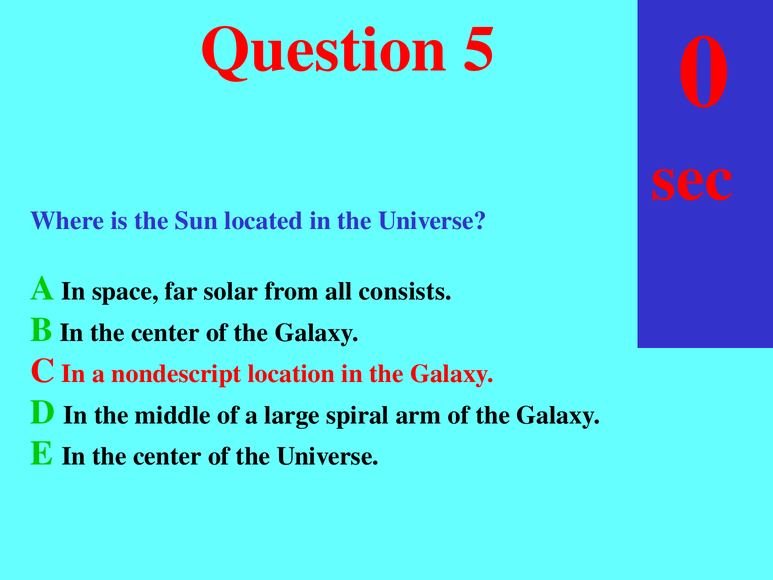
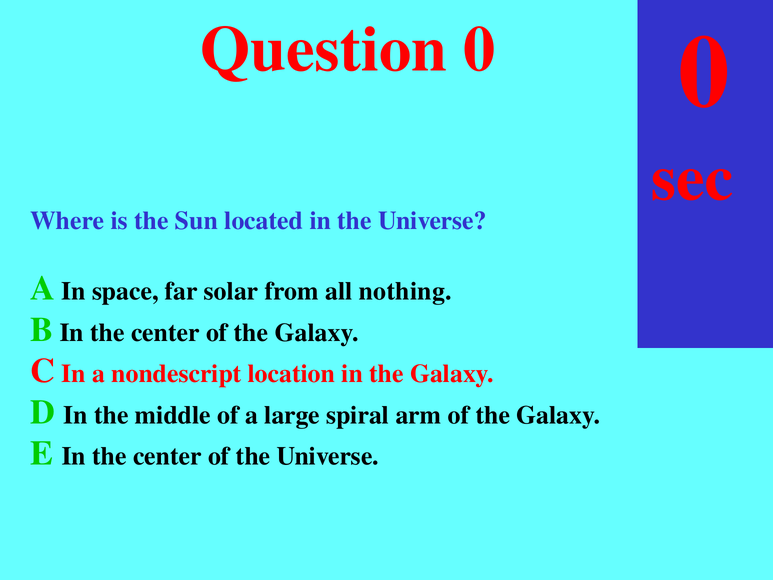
Question 5: 5 -> 0
consists: consists -> nothing
